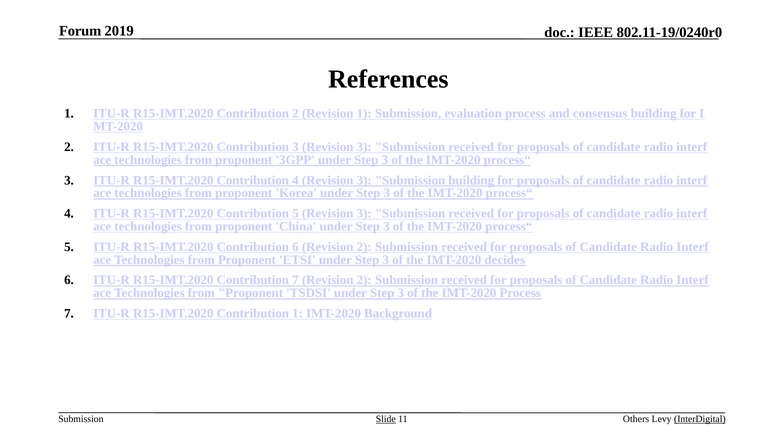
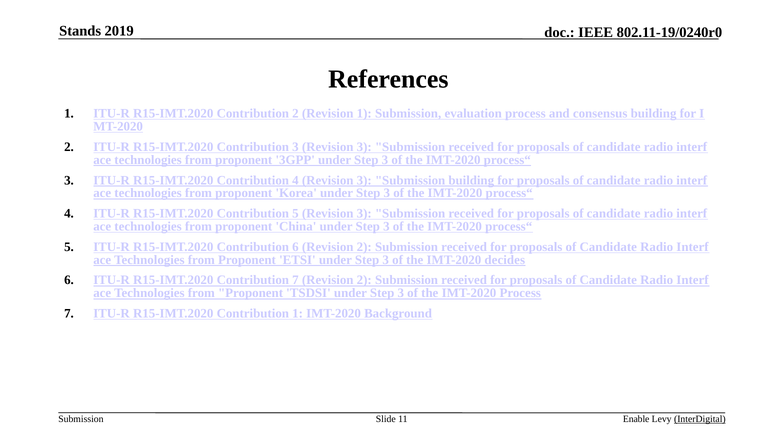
Forum: Forum -> Stands
Slide underline: present -> none
Others: Others -> Enable
